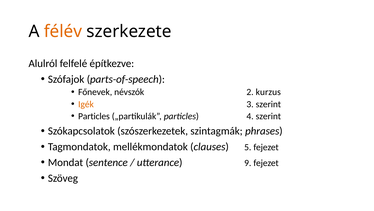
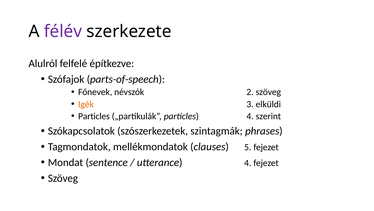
félév colour: orange -> purple
2 kurzus: kurzus -> szöveg
3 szerint: szerint -> elküldi
utterance 9: 9 -> 4
